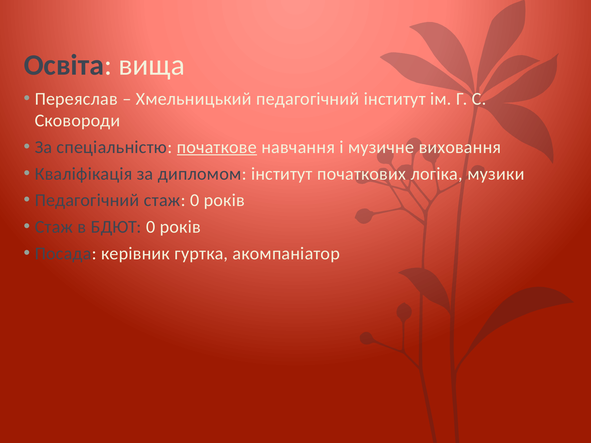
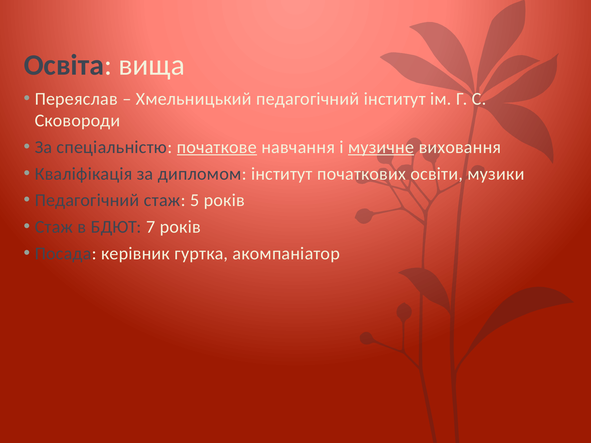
музичне underline: none -> present
логіка: логіка -> освіти
стаж 0: 0 -> 5
БДЮТ 0: 0 -> 7
